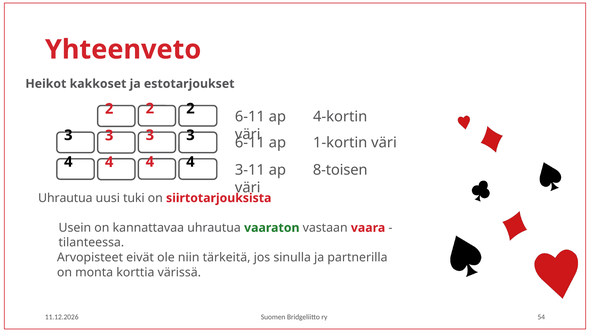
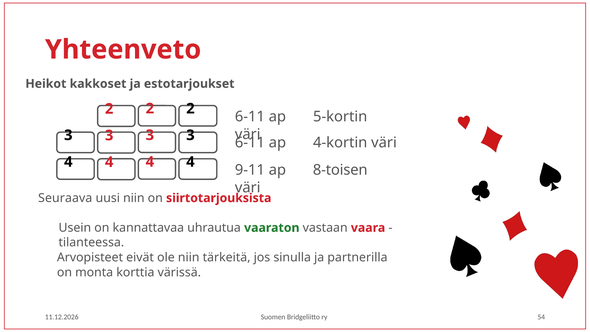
4-kortin: 4-kortin -> 5-kortin
1-kortin: 1-kortin -> 4-kortin
3-11: 3-11 -> 9-11
Uhrautua at (65, 198): Uhrautua -> Seuraava
uusi tuki: tuki -> niin
